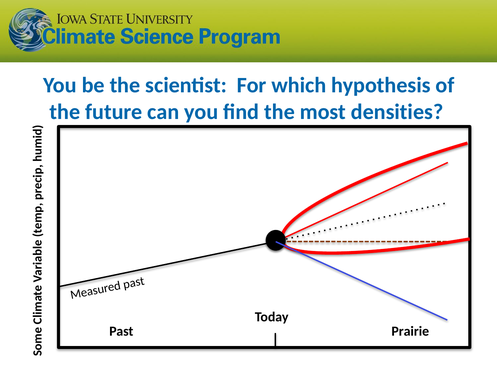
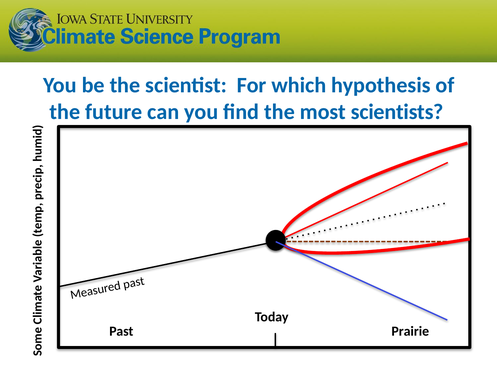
densities: densities -> scientists
